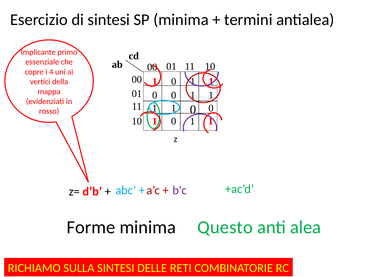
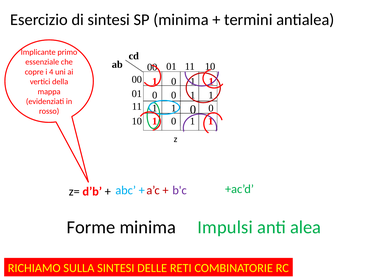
Questo: Questo -> Impulsi
